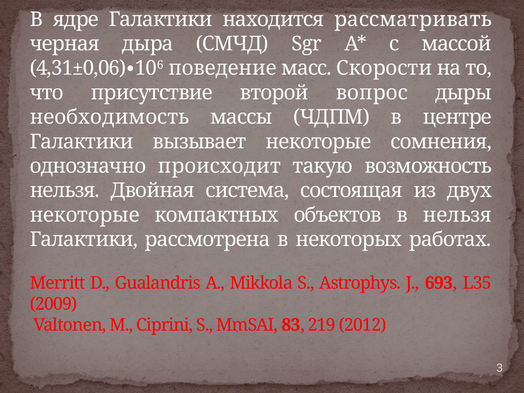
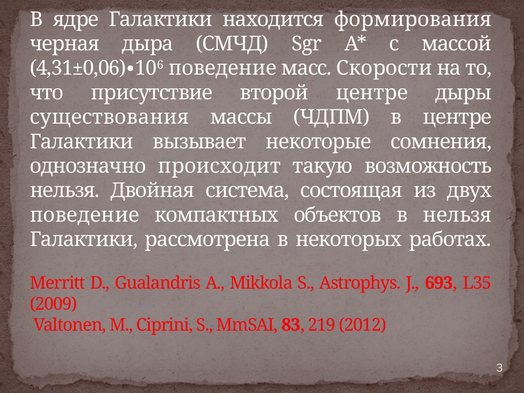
рассматривать: рассматривать -> формирования
второй вопрос: вопрос -> центре
необходимость: необходимость -> существования
некоторые at (85, 215): некоторые -> поведение
